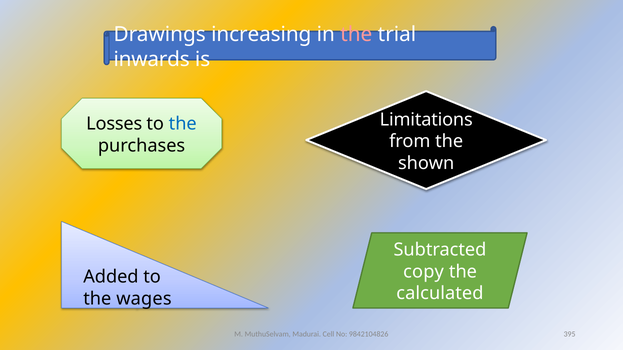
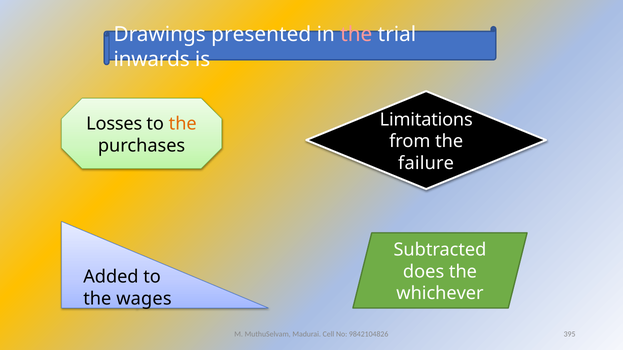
increasing: increasing -> presented
the at (183, 124) colour: blue -> orange
shown: shown -> failure
copy: copy -> does
calculated: calculated -> whichever
